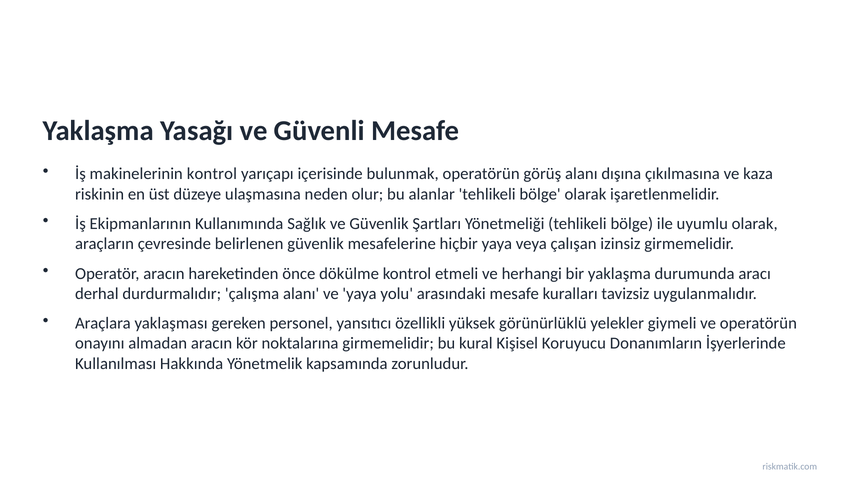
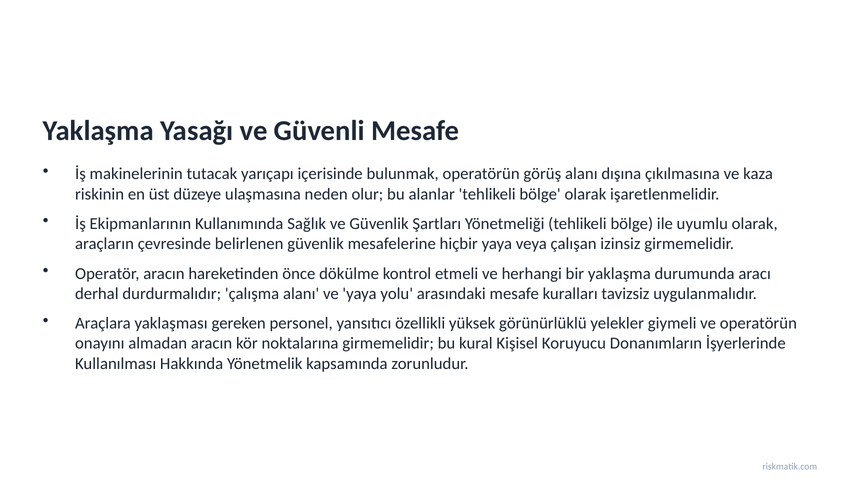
makinelerinin kontrol: kontrol -> tutacak
